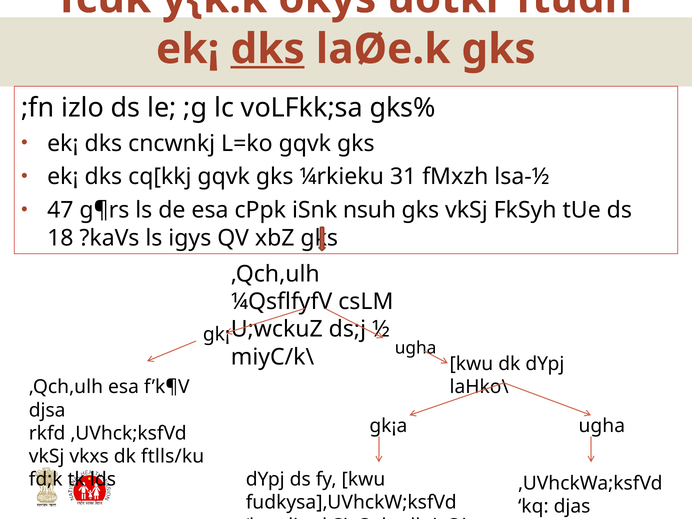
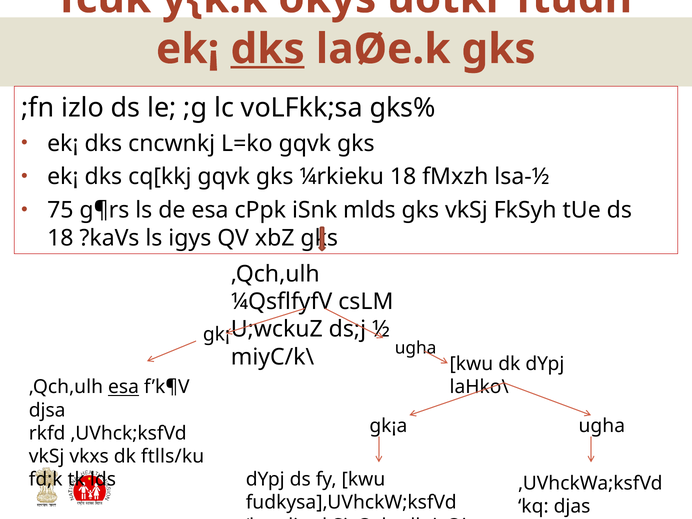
¼rkieku 31: 31 -> 18
47: 47 -> 75
nsuh: nsuh -> mlds
esa at (124, 387) underline: none -> present
